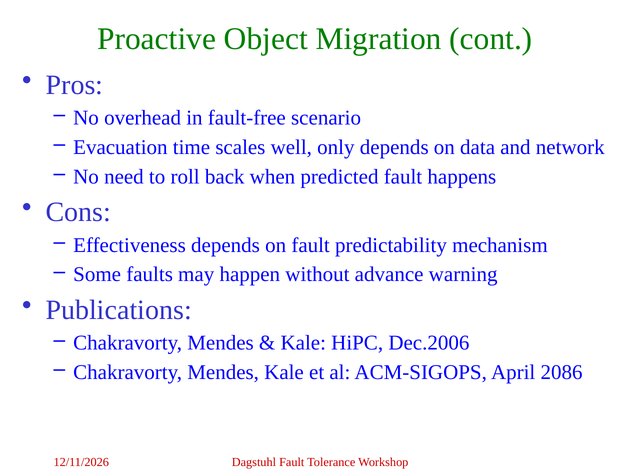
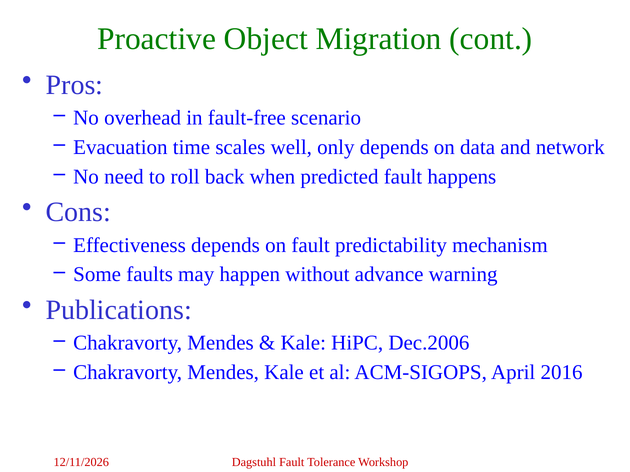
2086: 2086 -> 2016
